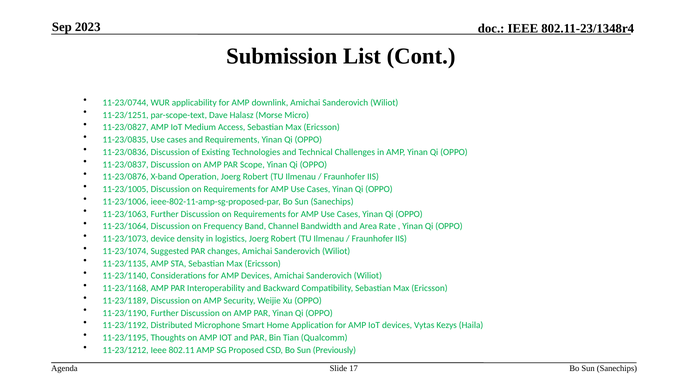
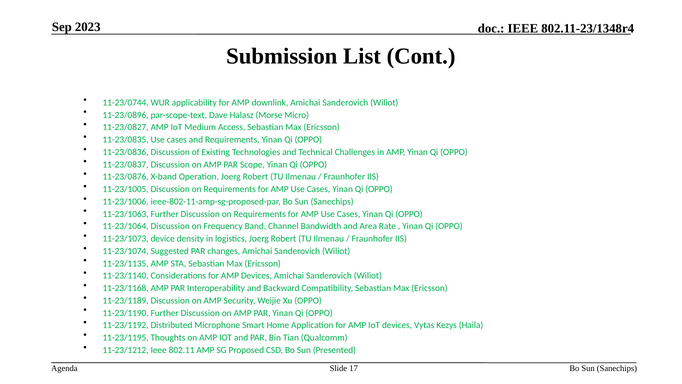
11-23/1251: 11-23/1251 -> 11-23/0896
Previously: Previously -> Presented
